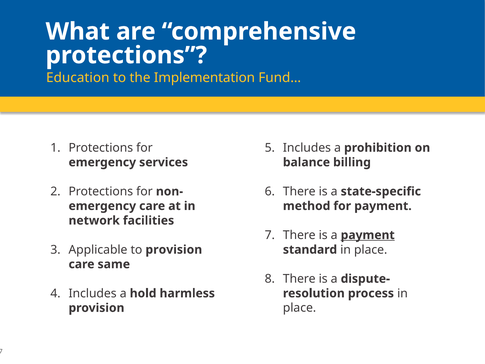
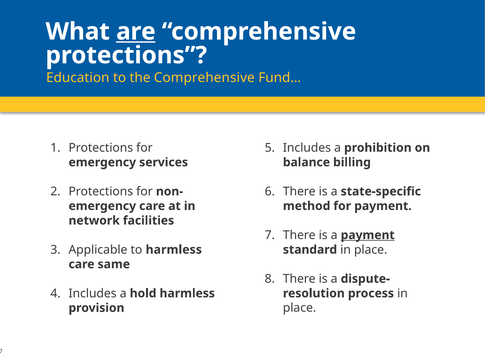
are underline: none -> present
the Implementation: Implementation -> Comprehensive
to provision: provision -> harmless
